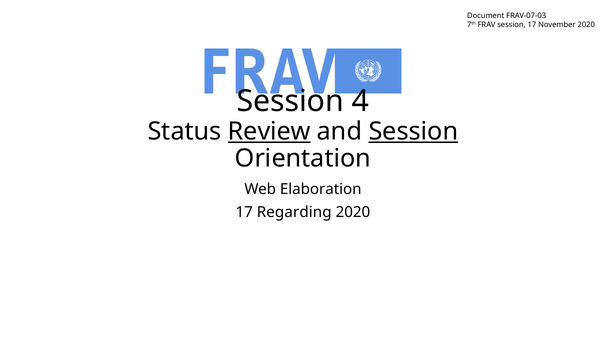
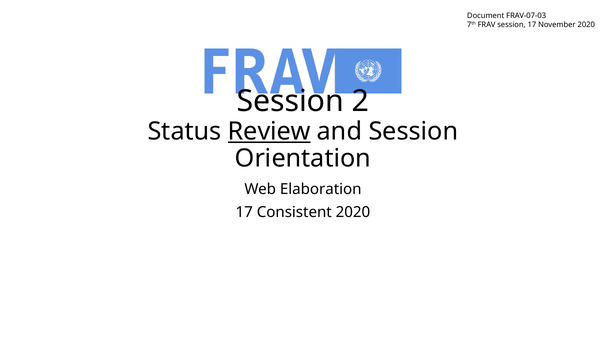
4: 4 -> 2
Session at (413, 131) underline: present -> none
Regarding: Regarding -> Consistent
